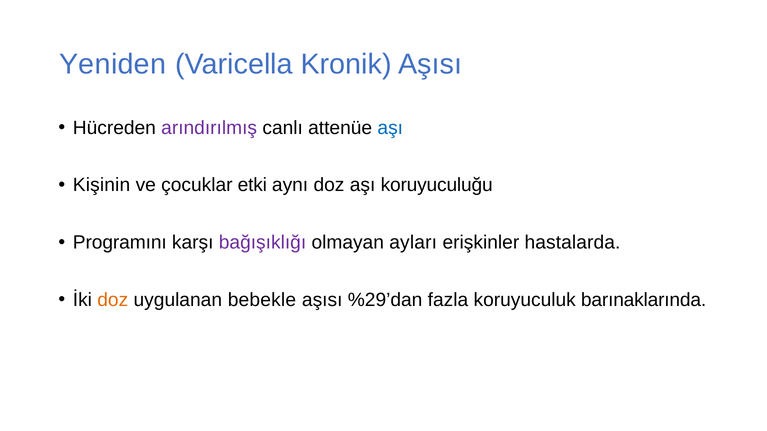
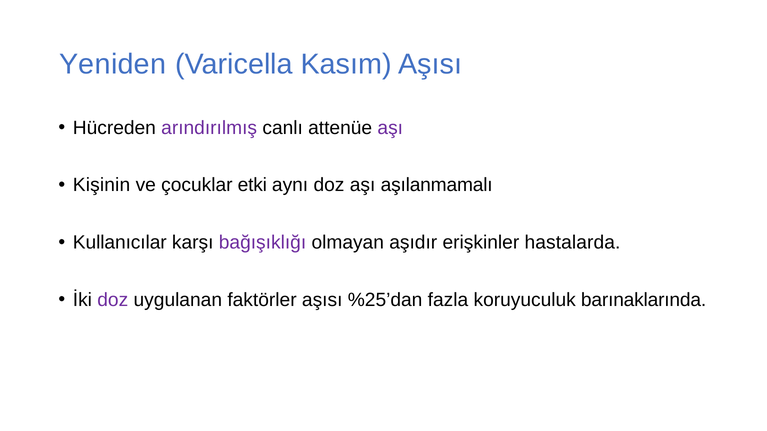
Kronik: Kronik -> Kasım
aşı at (390, 128) colour: blue -> purple
koruyuculuğu: koruyuculuğu -> aşılanmamalı
Programını: Programını -> Kullanıcılar
ayları: ayları -> aşıdır
doz at (113, 300) colour: orange -> purple
bebekle: bebekle -> faktörler
%29’dan: %29’dan -> %25’dan
